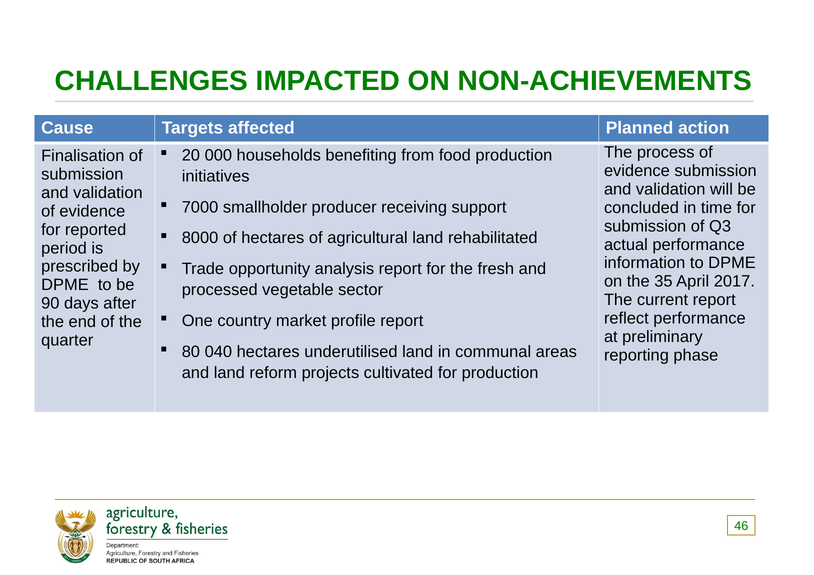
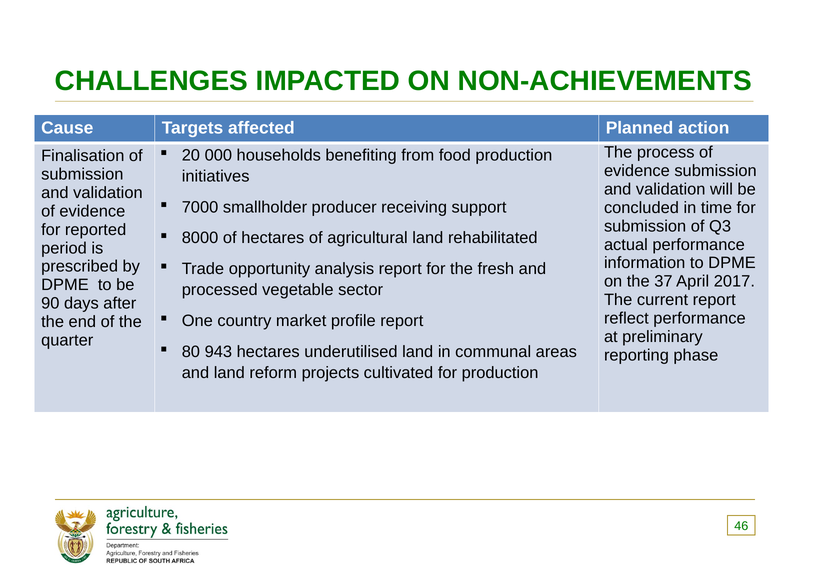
35: 35 -> 37
040: 040 -> 943
